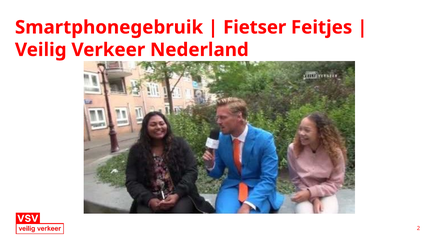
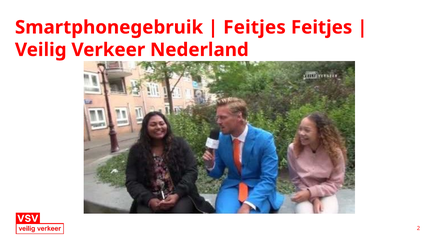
Fietser at (255, 27): Fietser -> Feitjes
